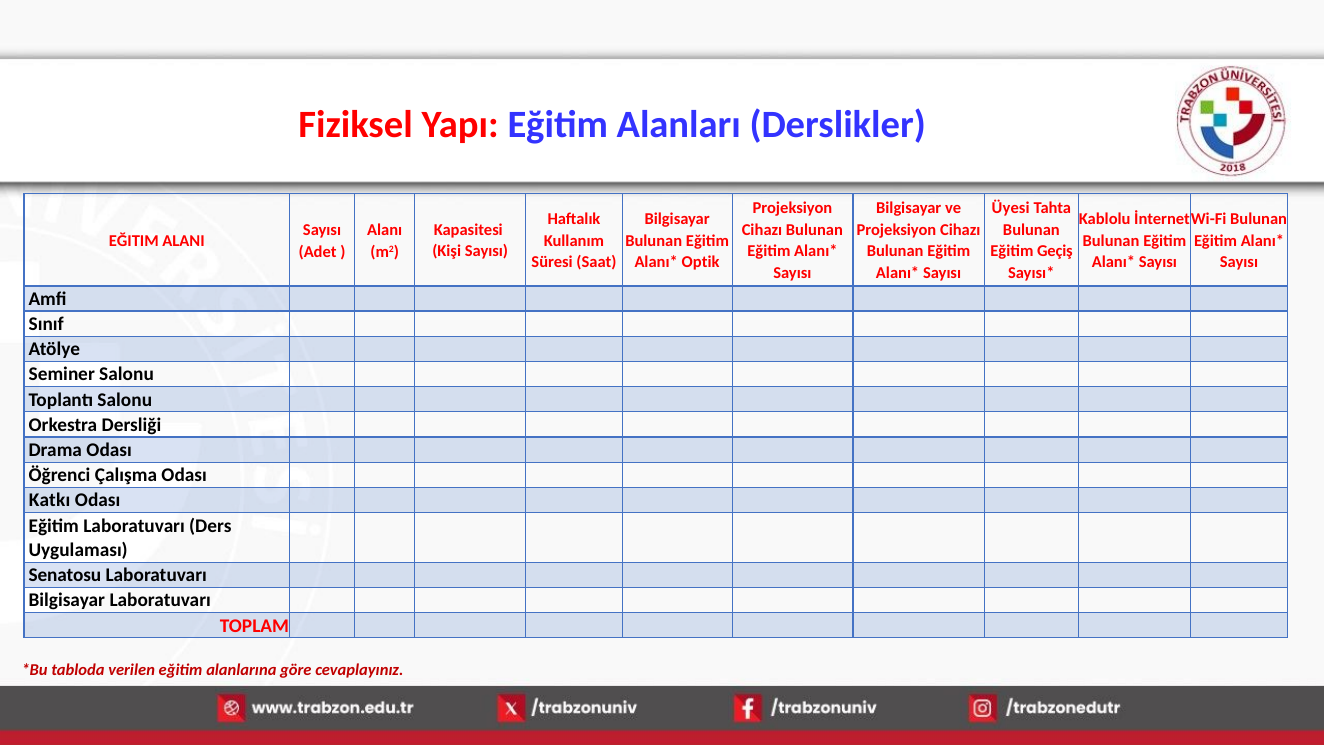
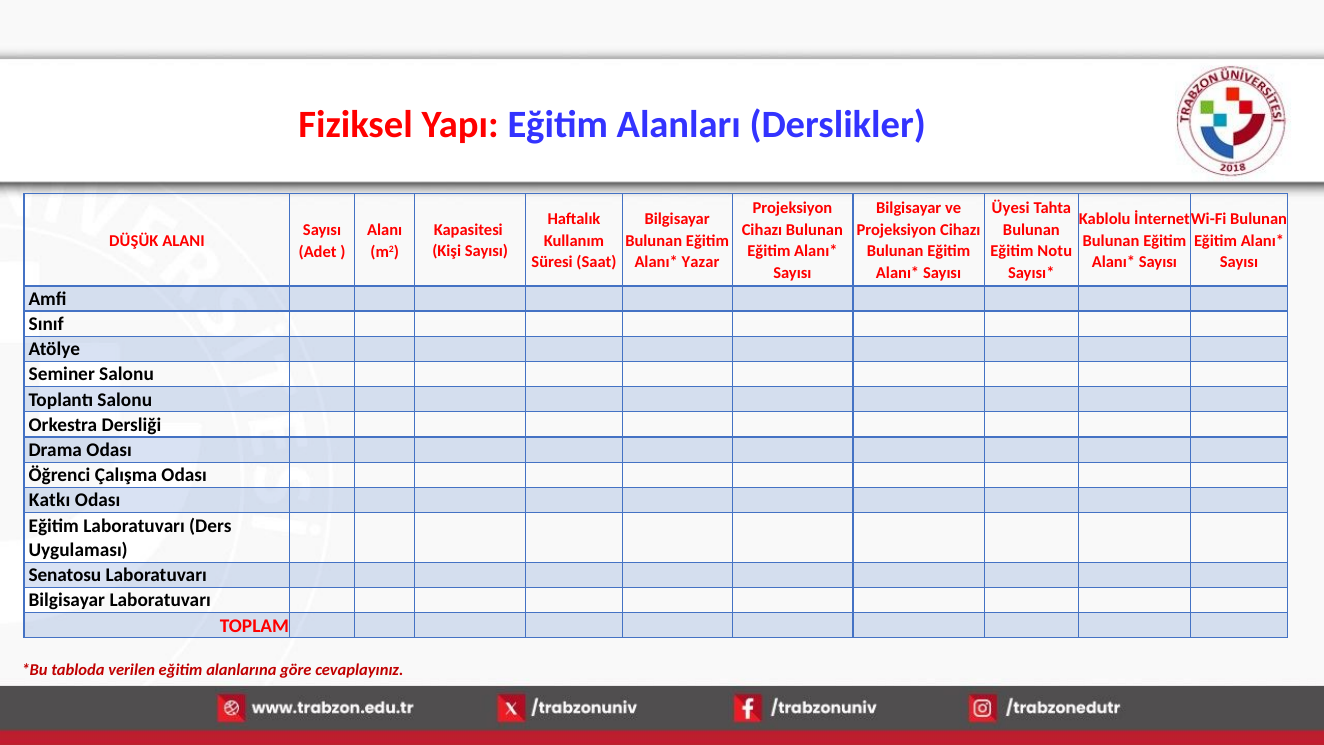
EĞITIM at (134, 241): EĞITIM -> DÜŞÜK
Geçiş: Geçiş -> Notu
Optik: Optik -> Yazar
